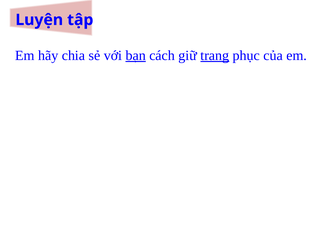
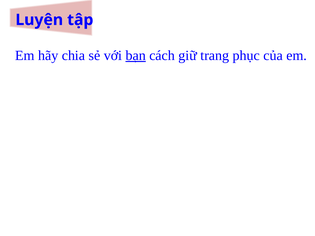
trang underline: present -> none
